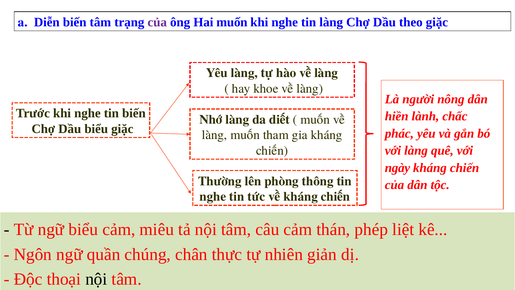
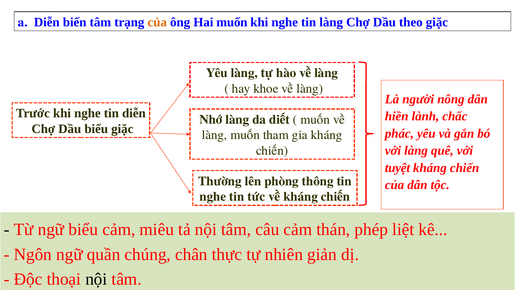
của at (157, 22) colour: purple -> orange
tin biến: biến -> diễn
ngày: ngày -> tuyệt
